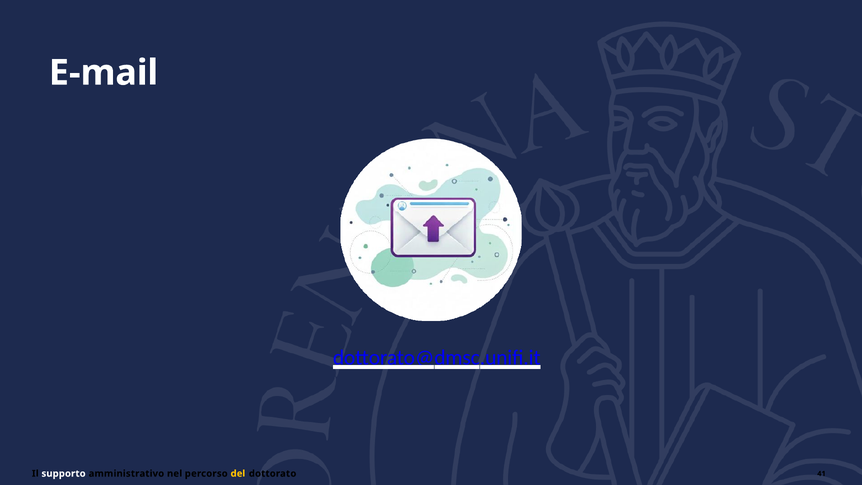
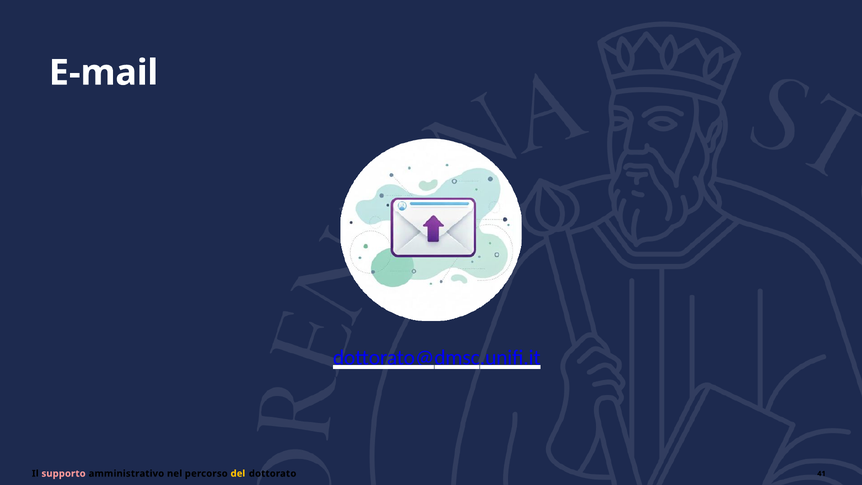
supporto colour: white -> pink
